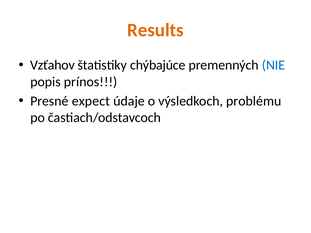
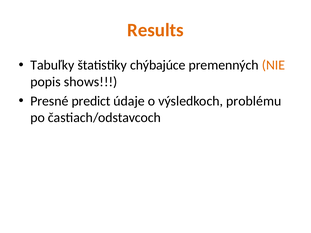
Vzťahov: Vzťahov -> Tabuľky
NIE colour: blue -> orange
prínos: prínos -> shows
expect: expect -> predict
